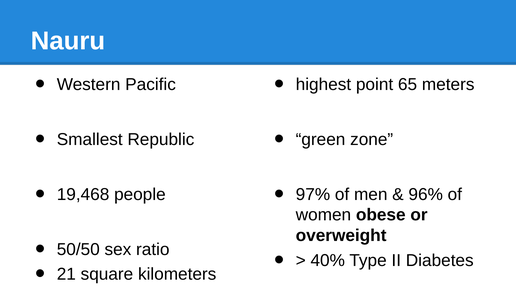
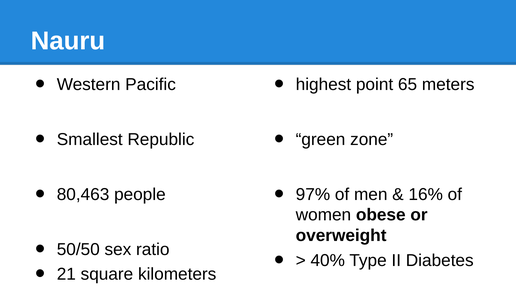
19,468: 19,468 -> 80,463
96%: 96% -> 16%
